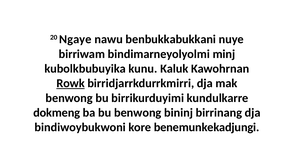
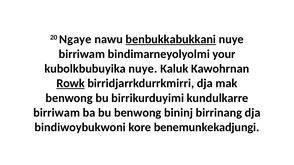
benbukkabukkani underline: none -> present
minj: minj -> your
kubolkbubuyika kunu: kunu -> nuye
dokmeng at (57, 113): dokmeng -> birriwam
